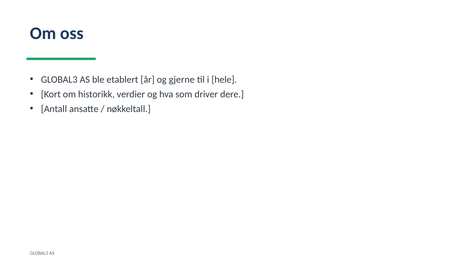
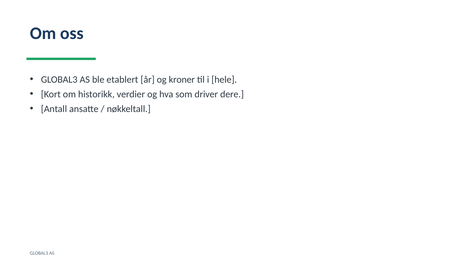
gjerne: gjerne -> kroner
